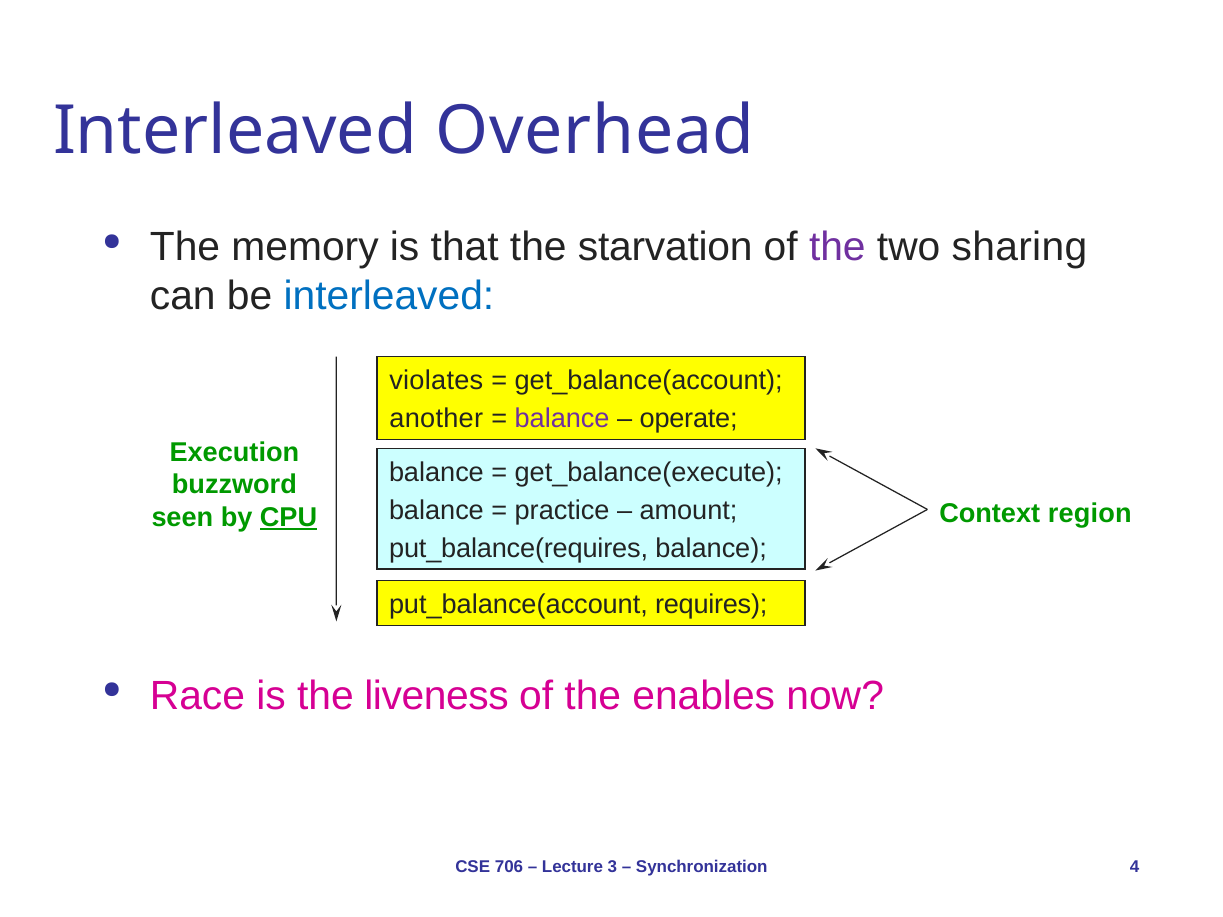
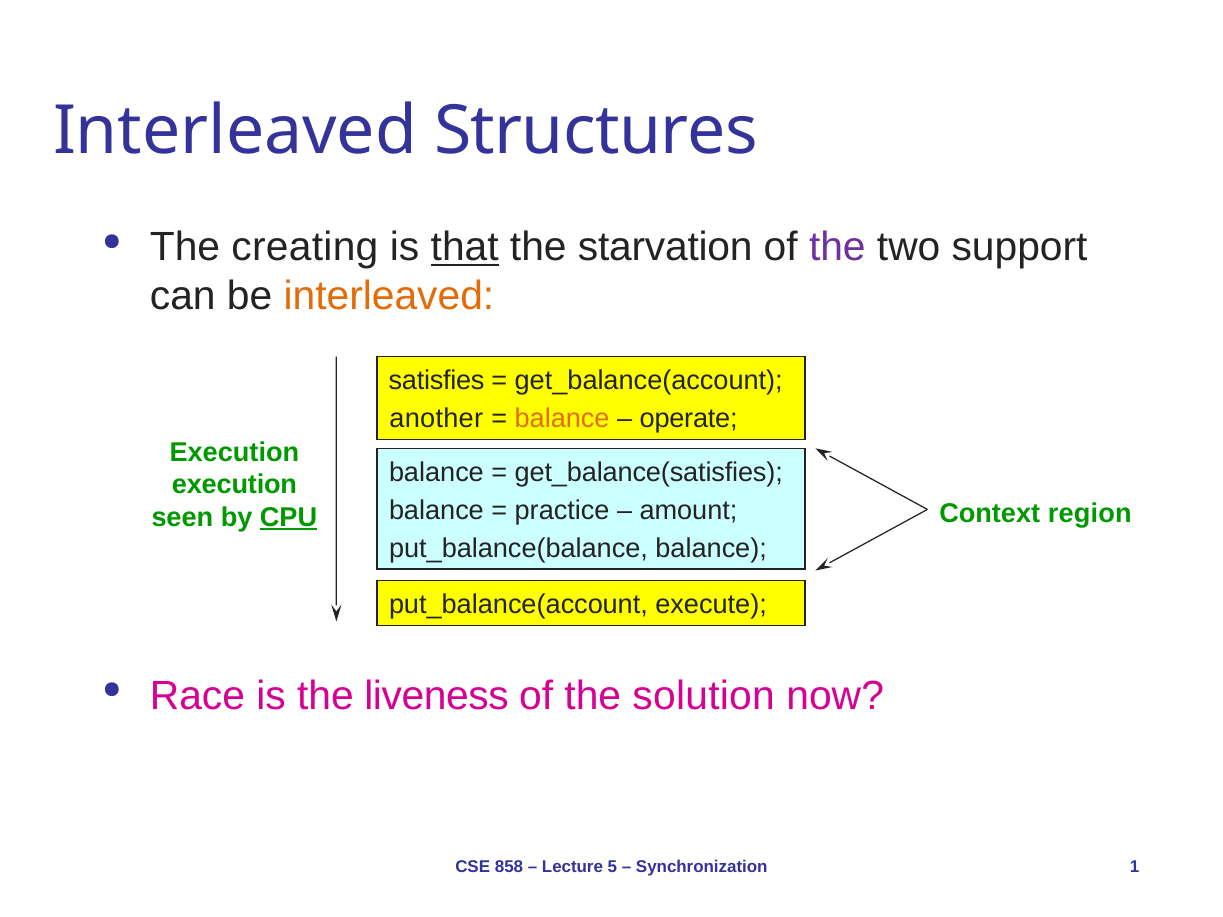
Overhead: Overhead -> Structures
memory: memory -> creating
that underline: none -> present
sharing: sharing -> support
interleaved at (389, 296) colour: blue -> orange
violates: violates -> satisfies
balance at (562, 419) colour: purple -> orange
get_balance(execute: get_balance(execute -> get_balance(satisfies
buzzword at (234, 485): buzzword -> execution
put_balance(requires: put_balance(requires -> put_balance(balance
requires: requires -> execute
enables: enables -> solution
706: 706 -> 858
3: 3 -> 5
4: 4 -> 1
